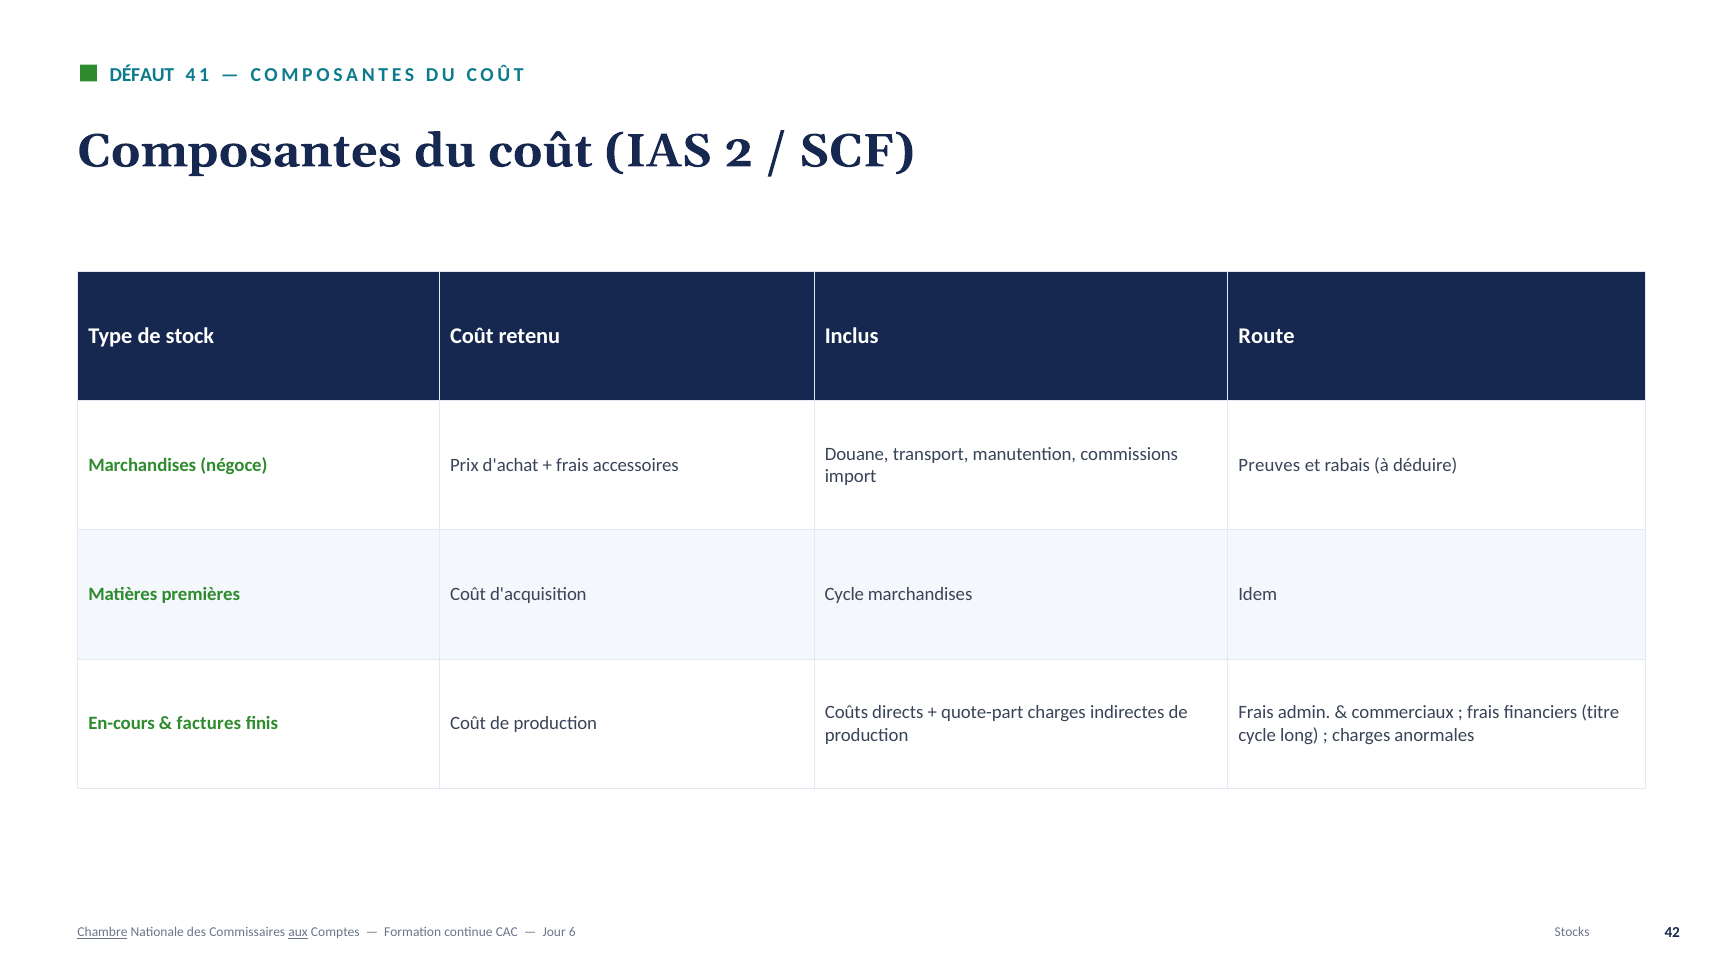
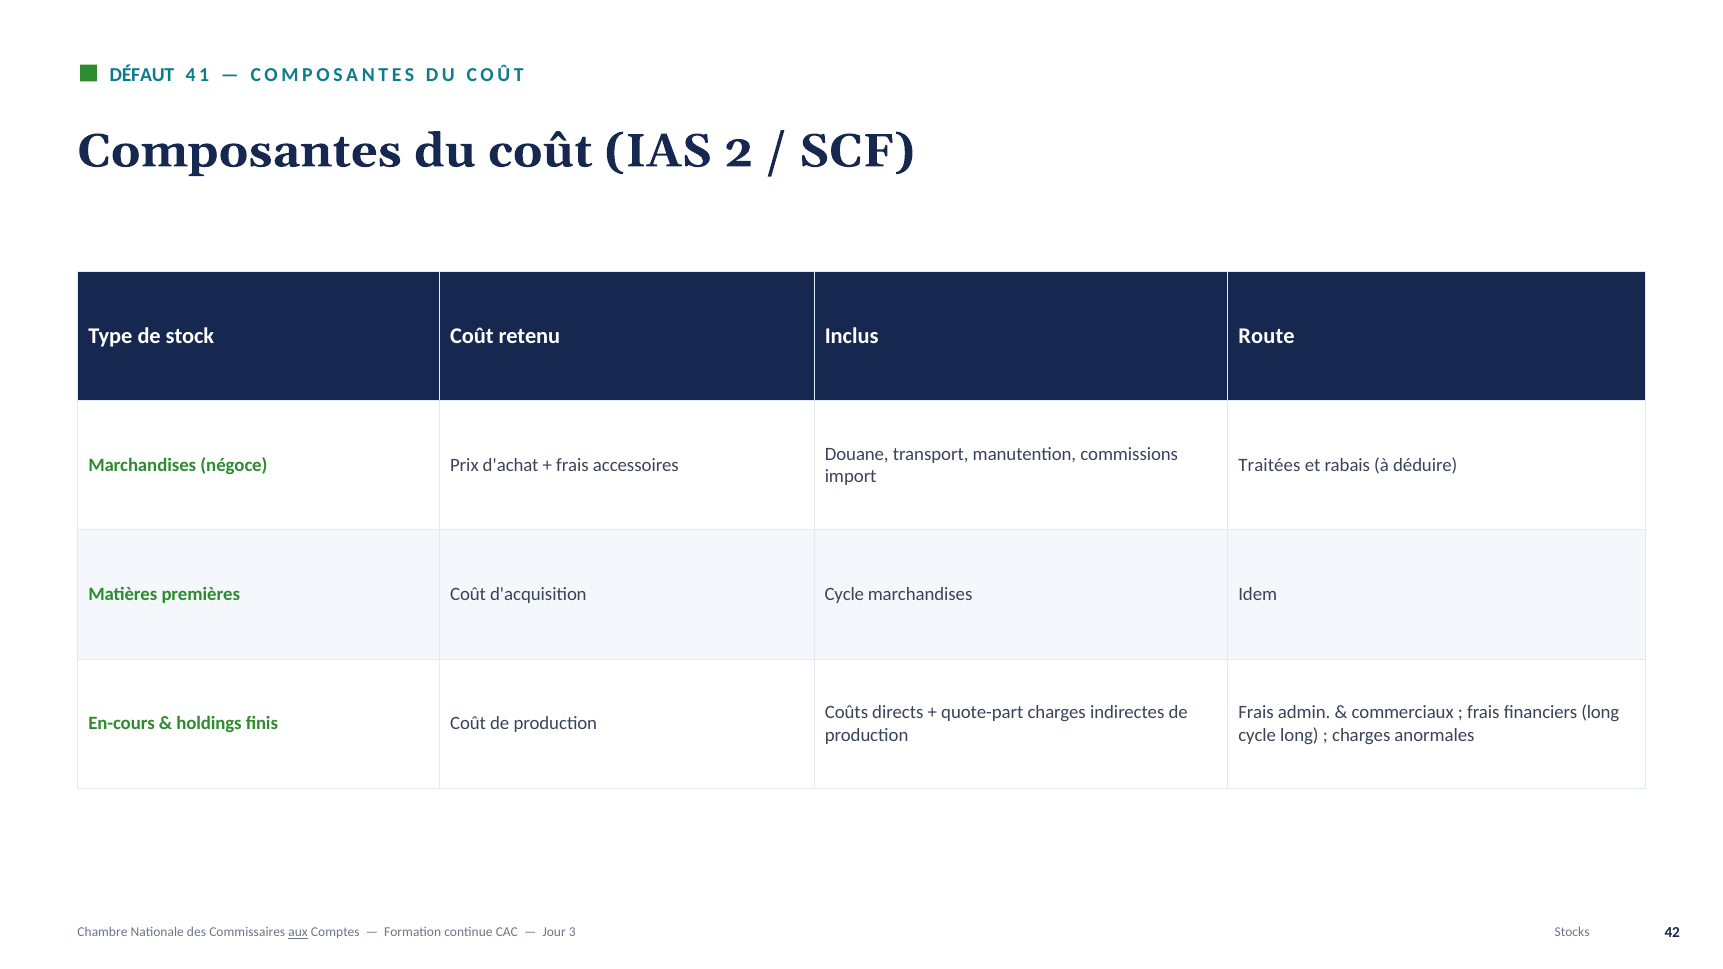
Preuves: Preuves -> Traitées
financiers titre: titre -> long
factures: factures -> holdings
Chambre underline: present -> none
6: 6 -> 3
